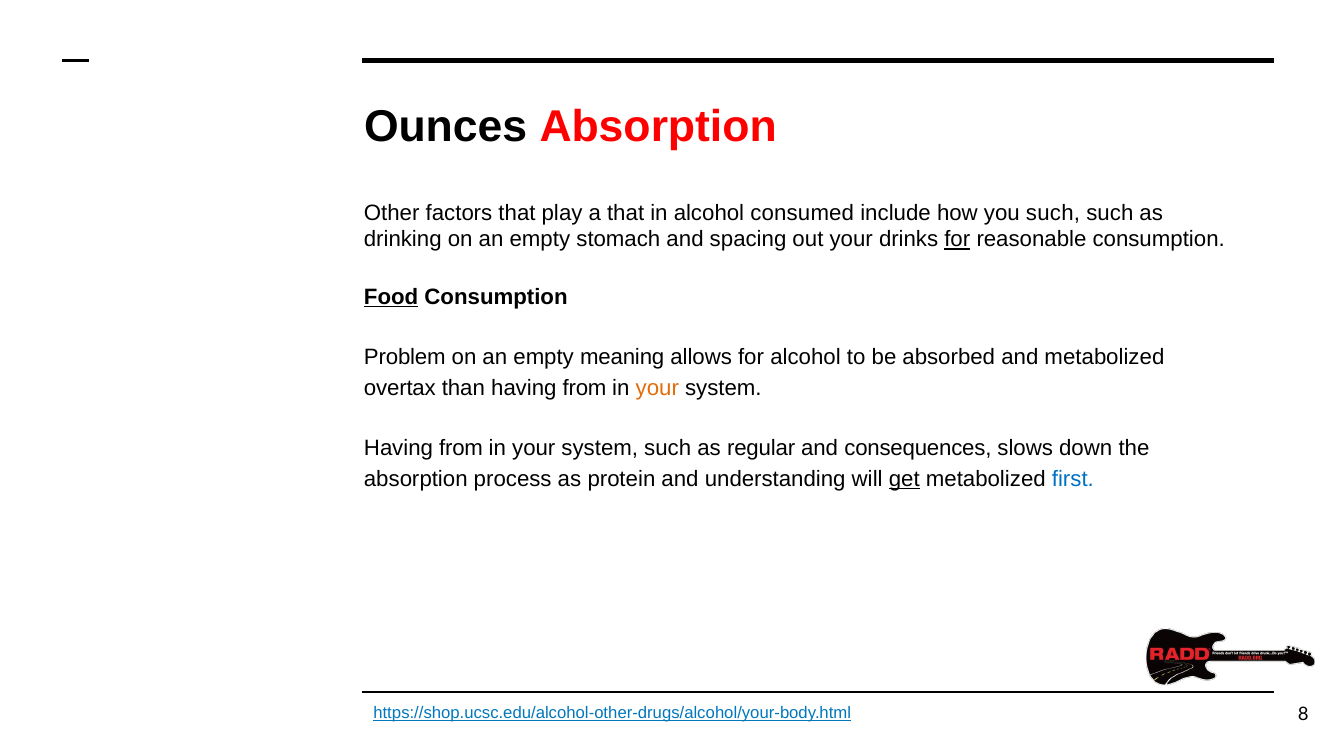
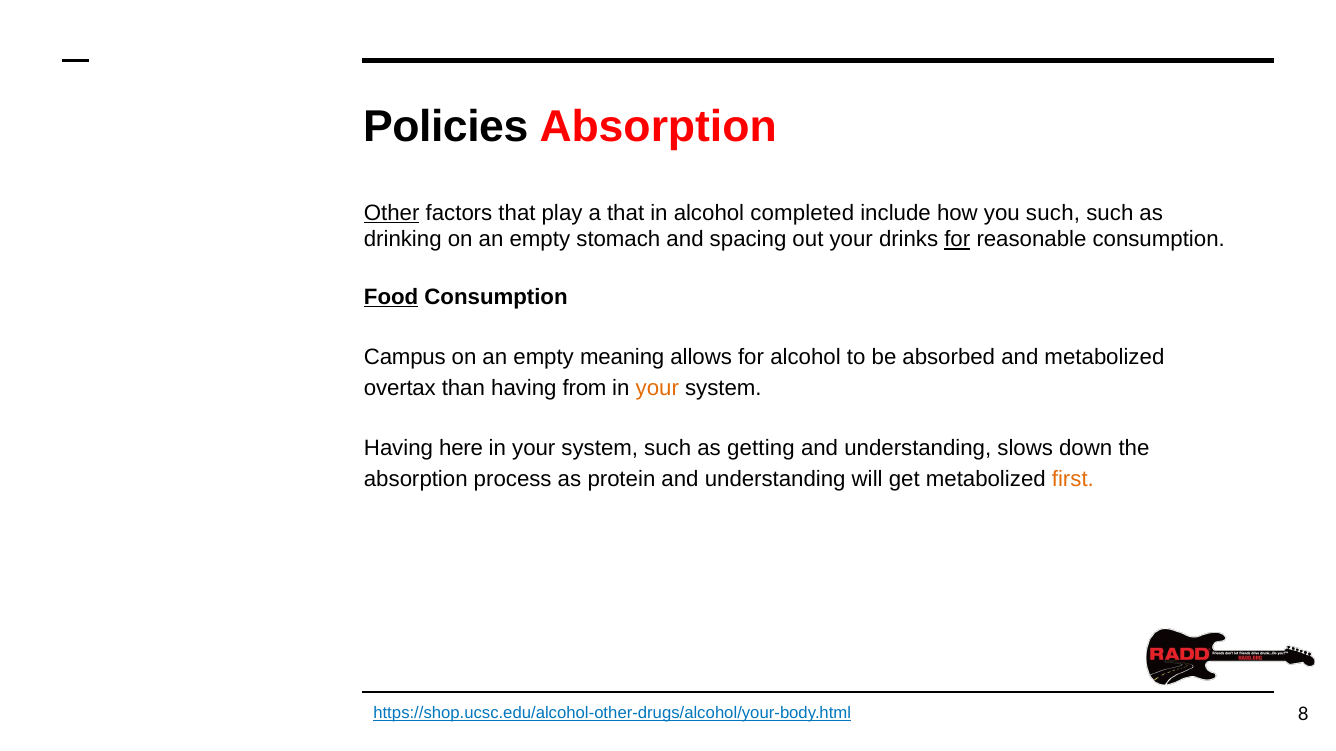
Ounces: Ounces -> Policies
Other underline: none -> present
consumed: consumed -> completed
Problem: Problem -> Campus
from at (461, 449): from -> here
regular: regular -> getting
consequences at (918, 449): consequences -> understanding
get underline: present -> none
first colour: blue -> orange
